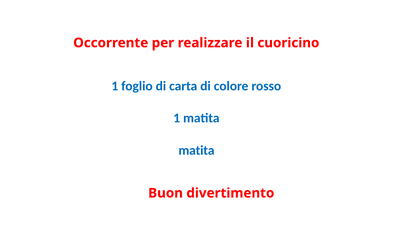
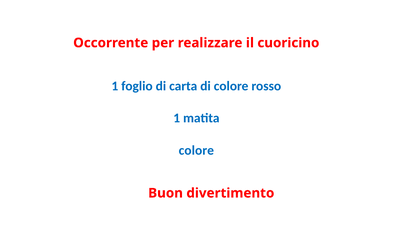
matita at (196, 150): matita -> colore
